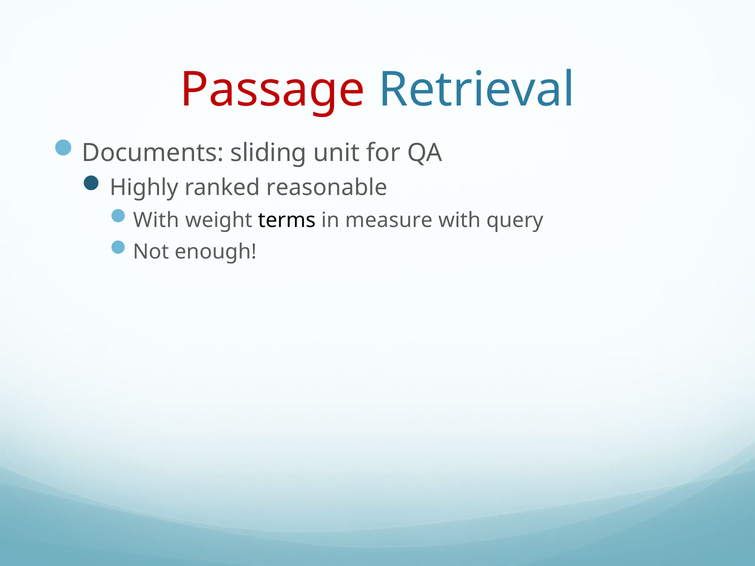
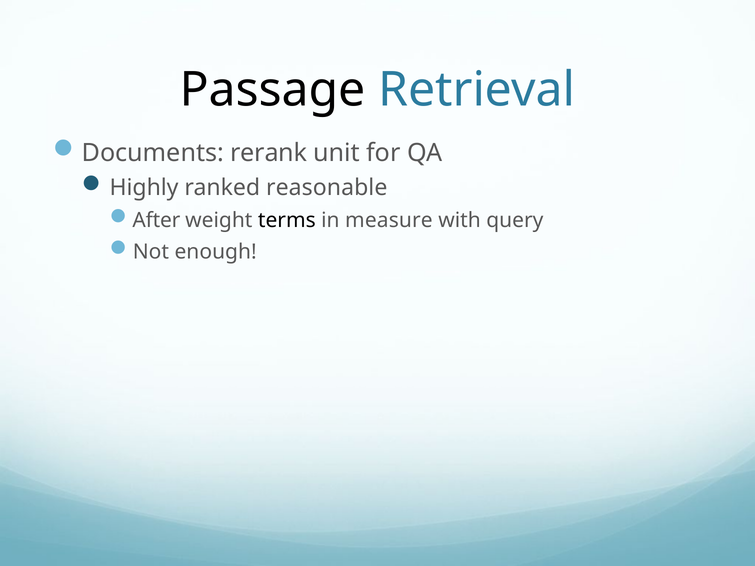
Passage colour: red -> black
sliding: sliding -> rerank
With at (156, 220): With -> After
